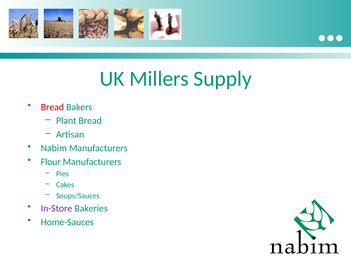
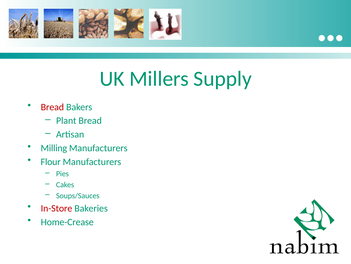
Nabim: Nabim -> Milling
In-Store colour: purple -> red
Home-Sauces: Home-Sauces -> Home-Crease
